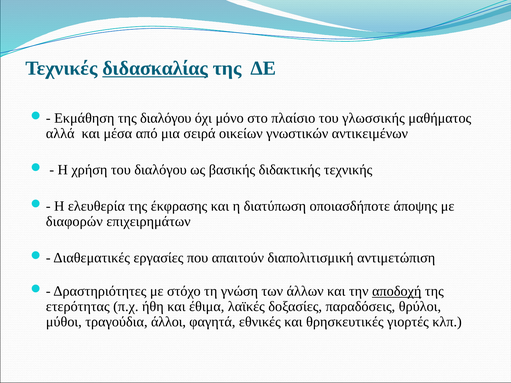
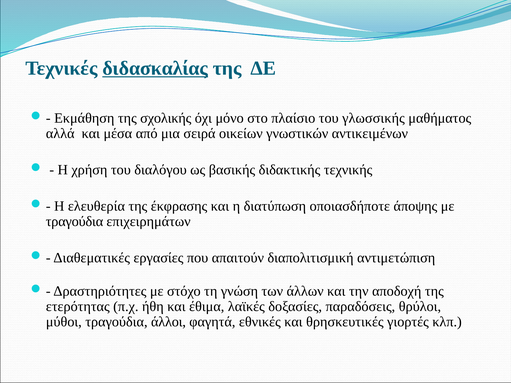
της διαλόγου: διαλόγου -> σχολικής
διαφορών at (74, 222): διαφορών -> τραγούδια
αποδοχή underline: present -> none
